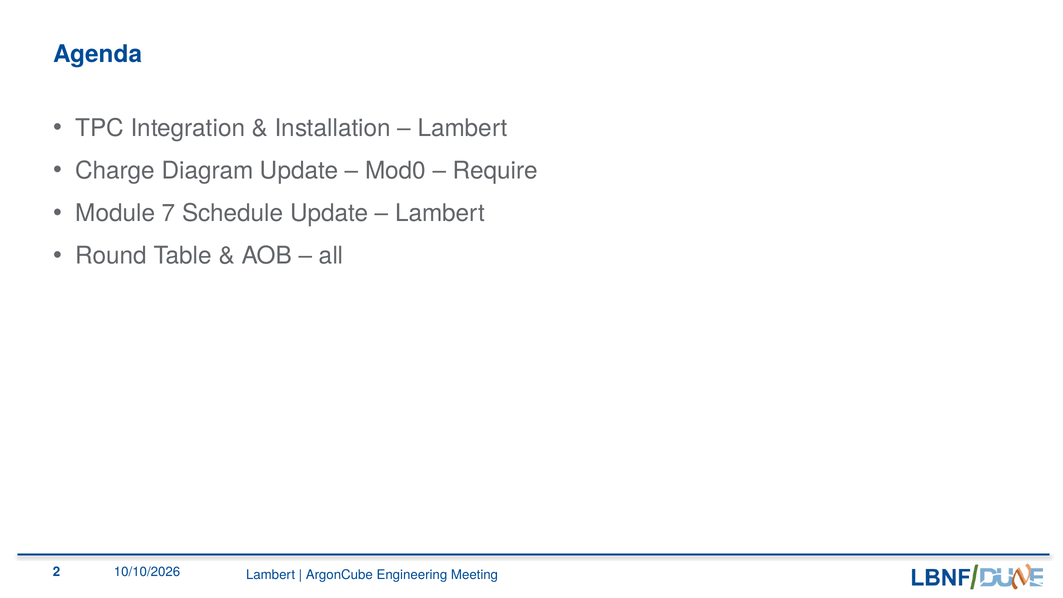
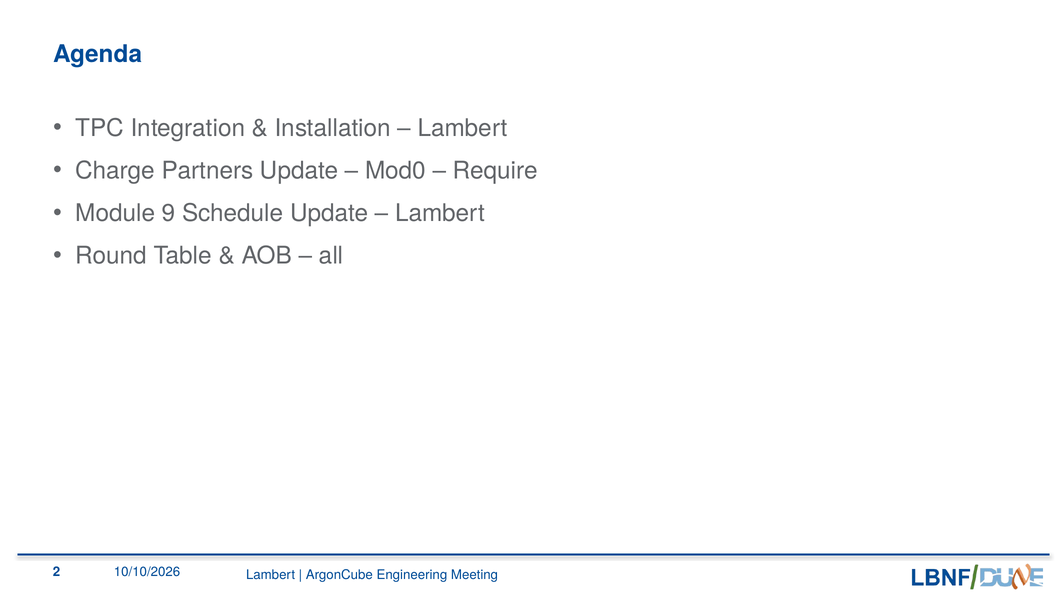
Diagram: Diagram -> Partners
7: 7 -> 9
